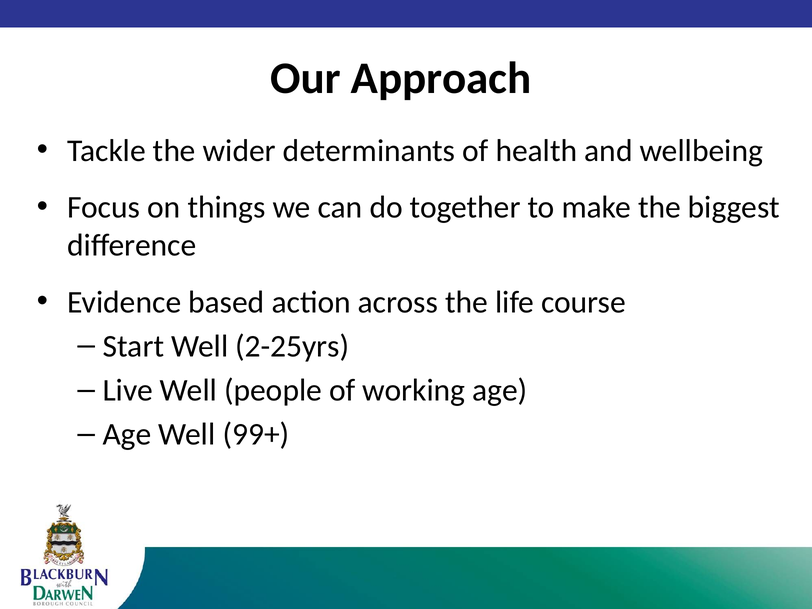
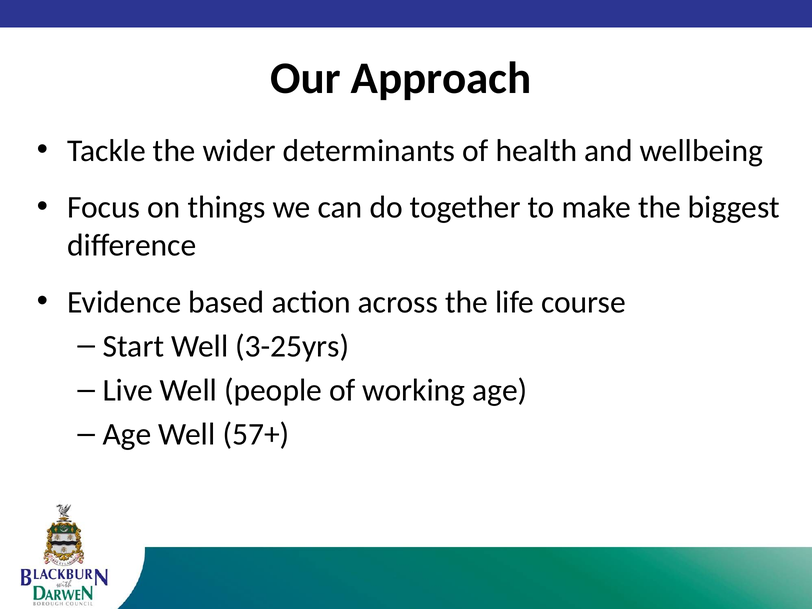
2-25yrs: 2-25yrs -> 3-25yrs
99+: 99+ -> 57+
